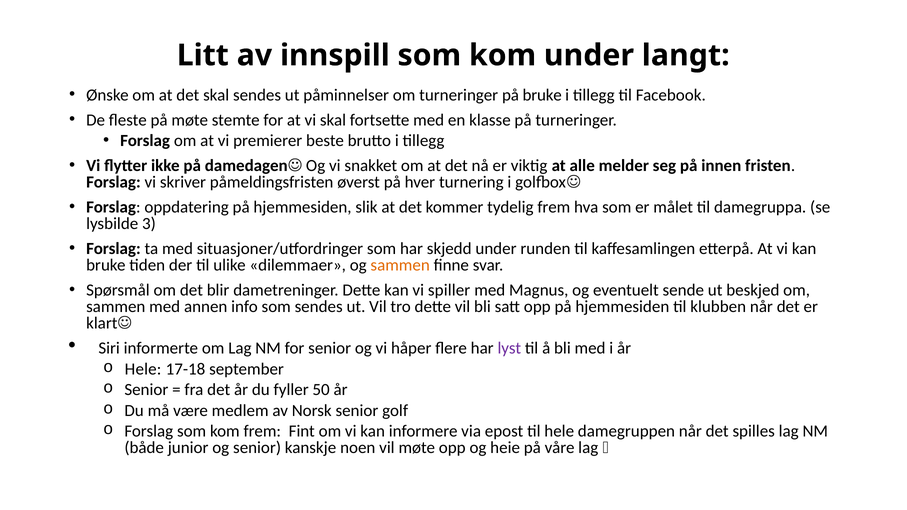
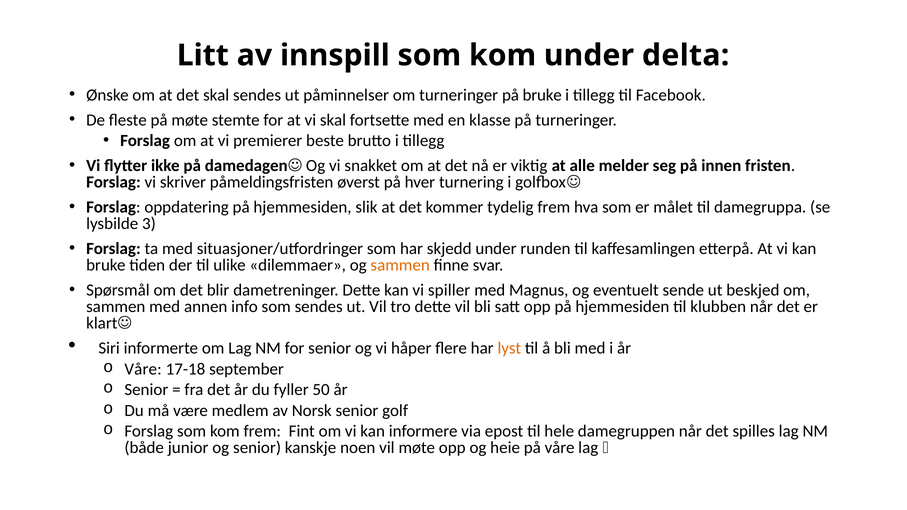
langt: langt -> delta
lyst colour: purple -> orange
Hele at (143, 369): Hele -> Våre
